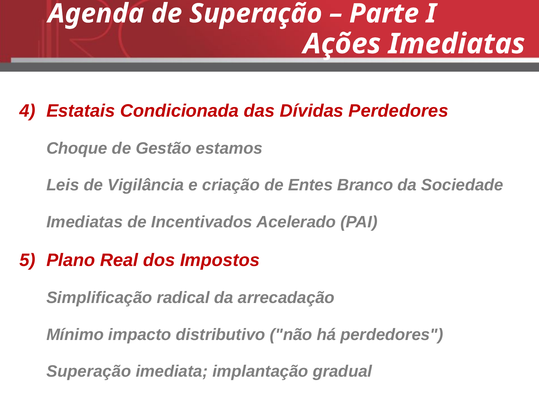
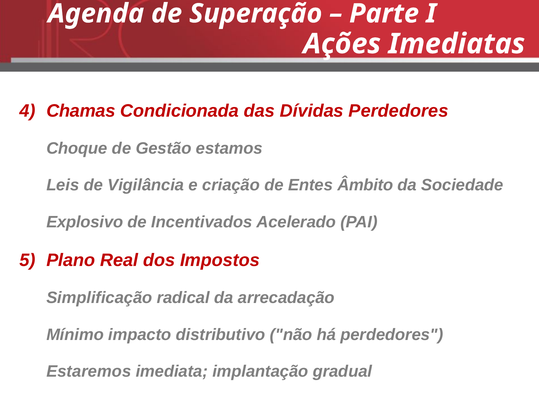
Estatais: Estatais -> Chamas
Branco: Branco -> Âmbito
Imediatas at (85, 221): Imediatas -> Explosivo
Superação at (89, 371): Superação -> Estaremos
